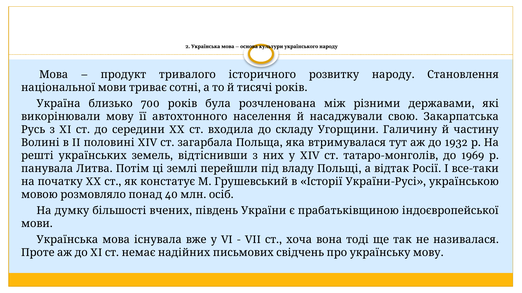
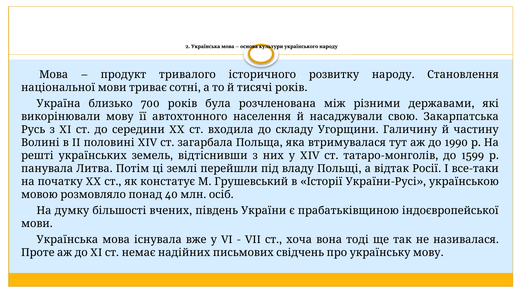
1932: 1932 -> 1990
1969: 1969 -> 1599
